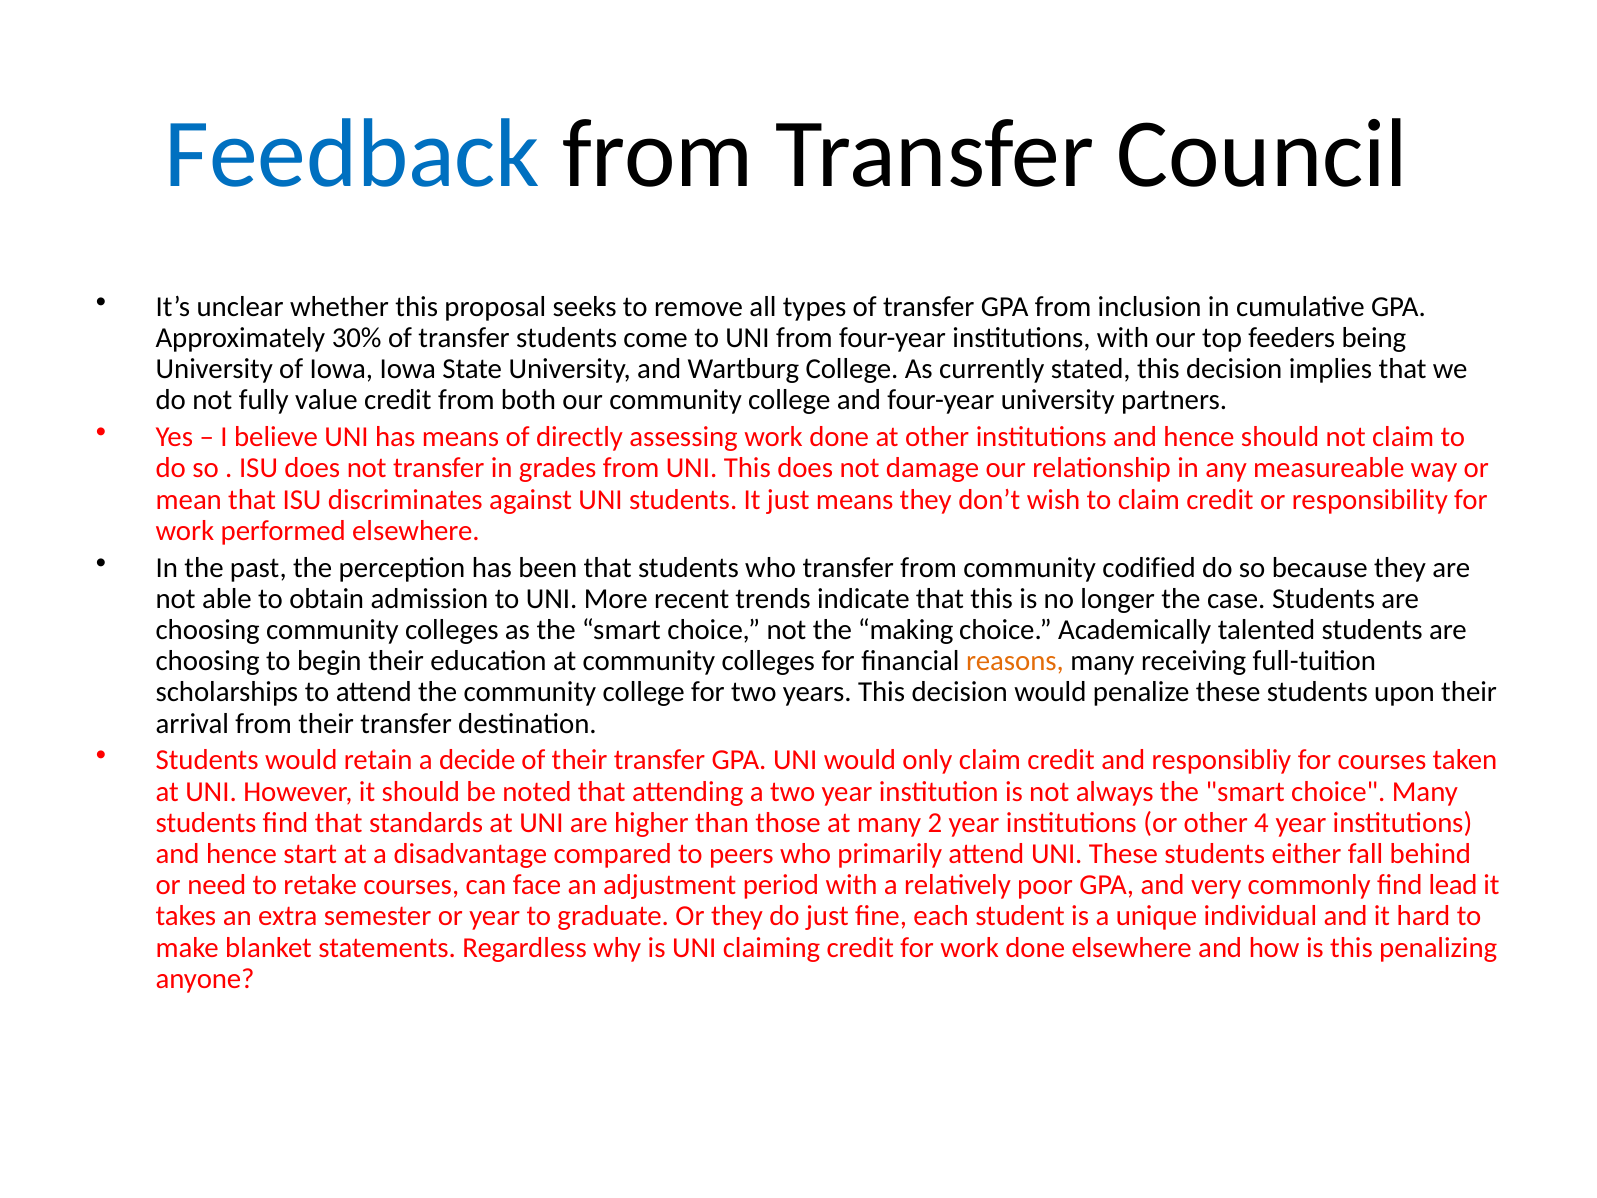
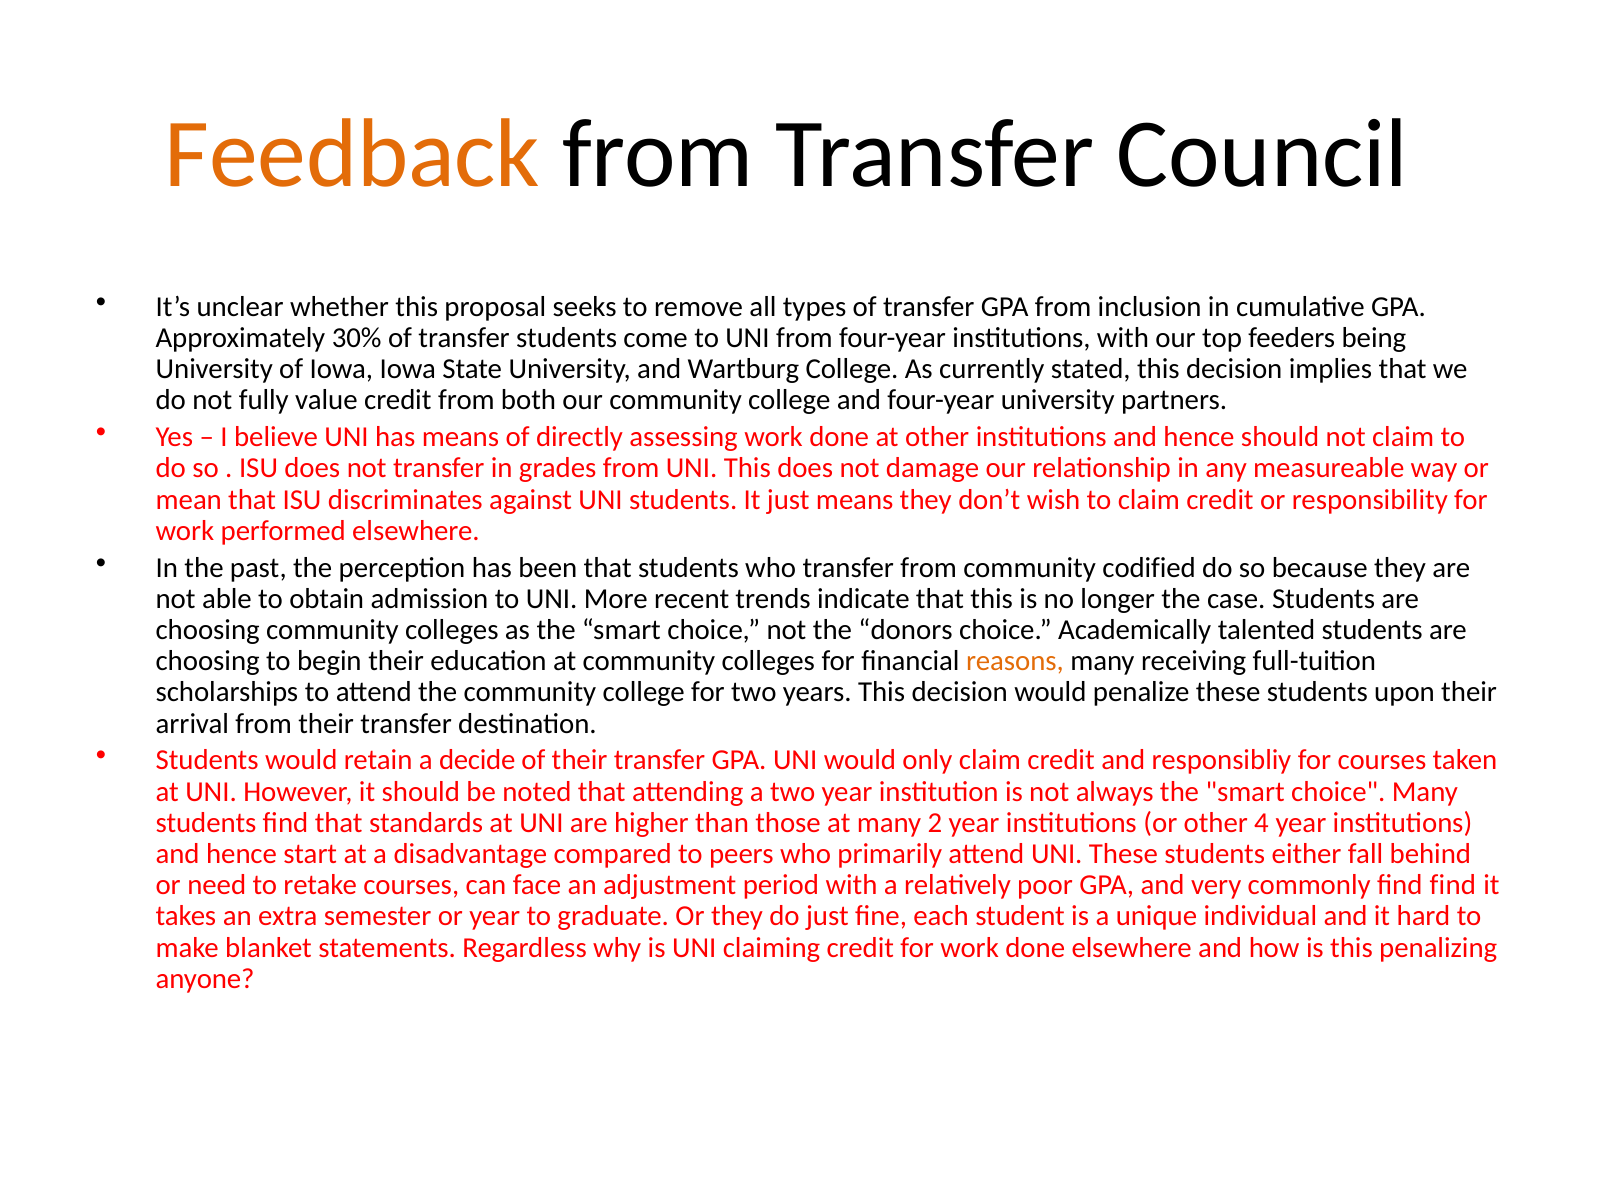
Feedback colour: blue -> orange
making: making -> donors
find lead: lead -> find
